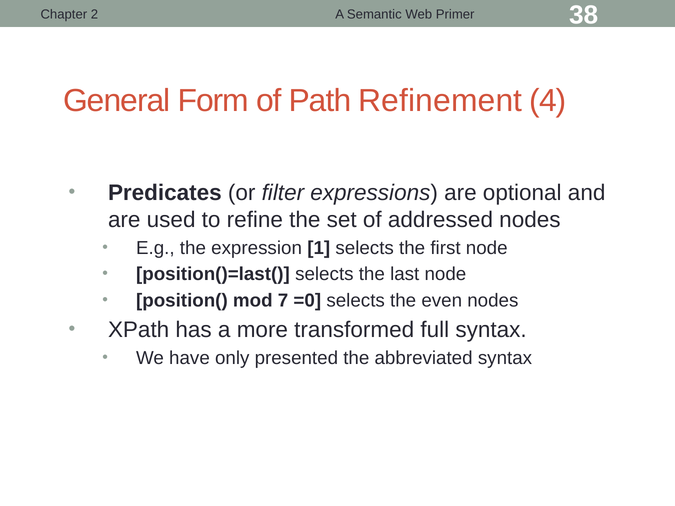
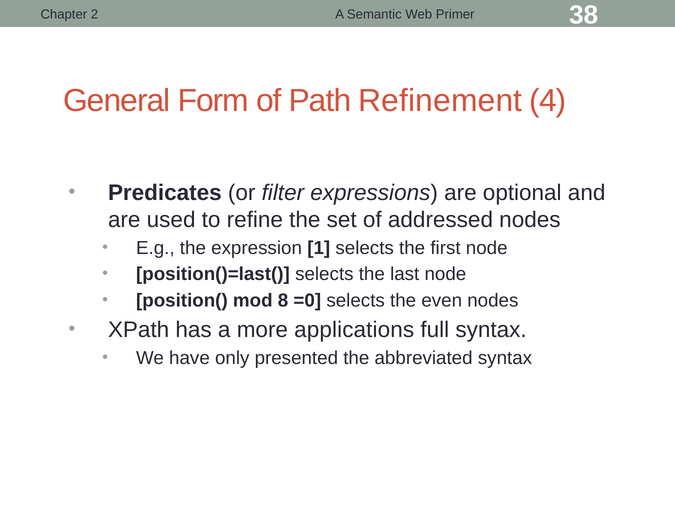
7: 7 -> 8
transformed: transformed -> applications
